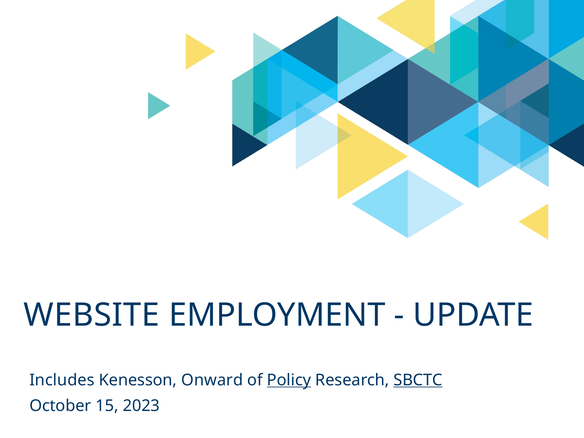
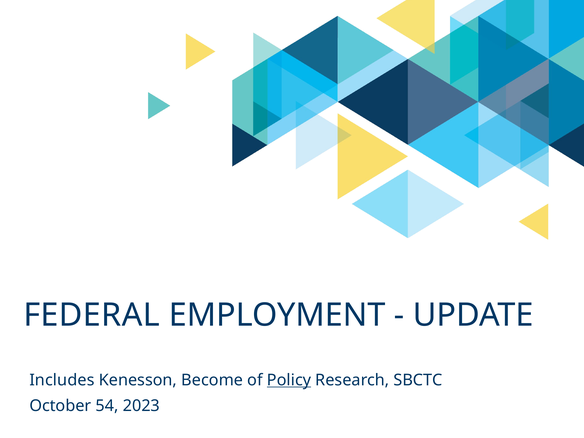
WEBSITE: WEBSITE -> FEDERAL
Onward: Onward -> Become
SBCTC underline: present -> none
15: 15 -> 54
